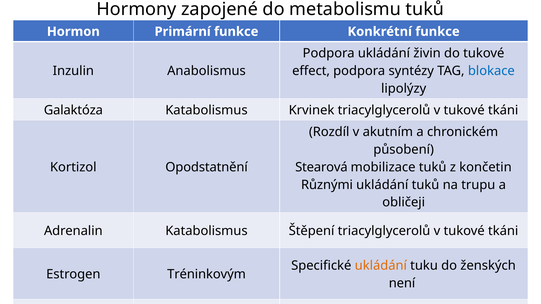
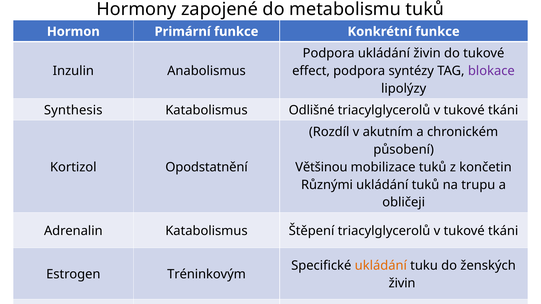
blokace colour: blue -> purple
Galaktóza: Galaktóza -> Synthesis
Krvinek: Krvinek -> Odlišné
Stearová: Stearová -> Většinou
není at (402, 283): není -> živin
